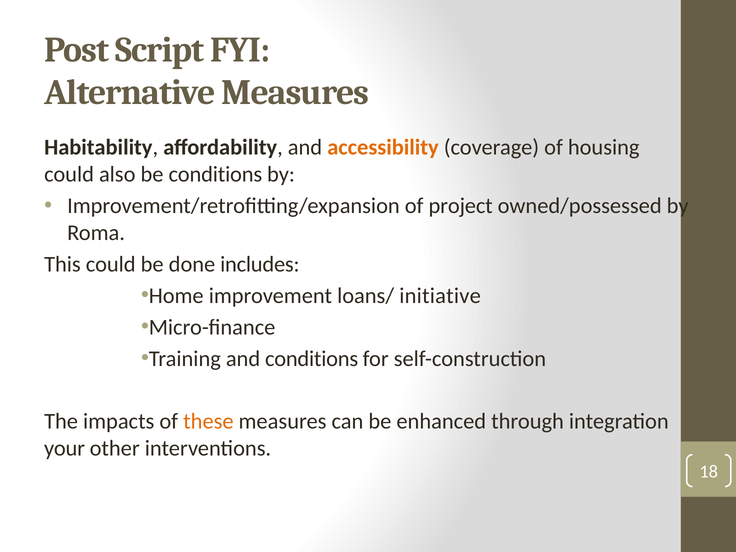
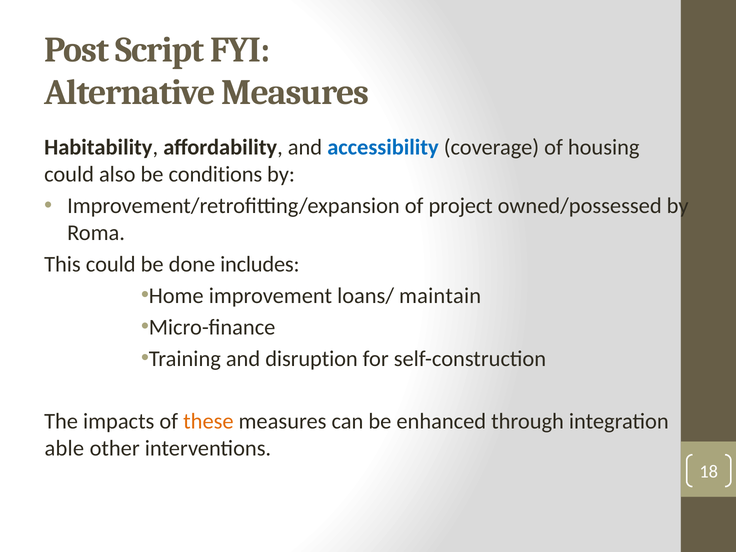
accessibility colour: orange -> blue
initiative: initiative -> maintain
and conditions: conditions -> disruption
your: your -> able
